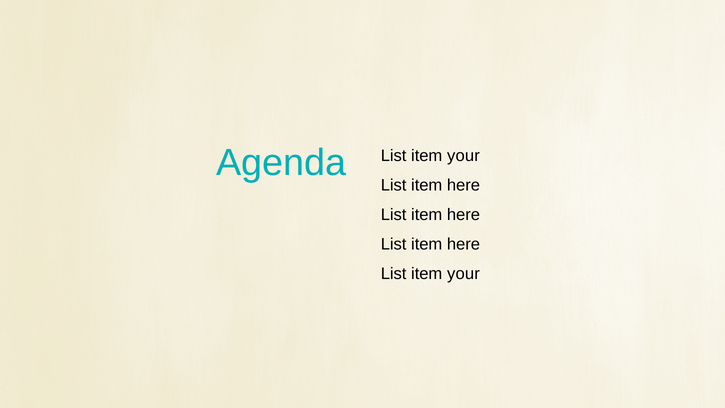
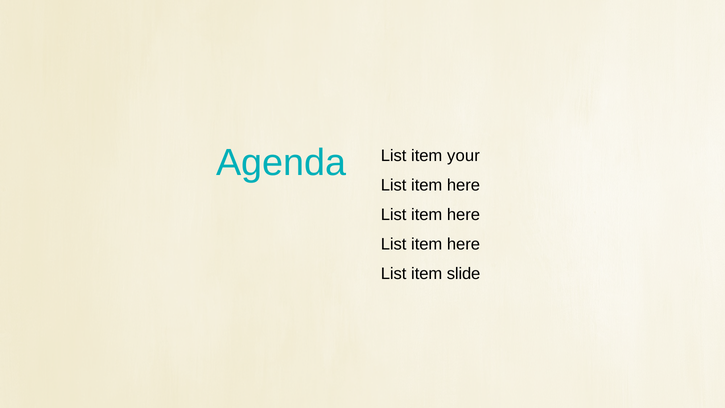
your at (463, 273): your -> slide
